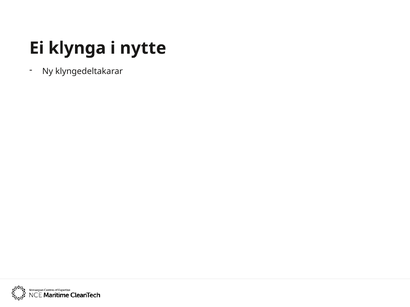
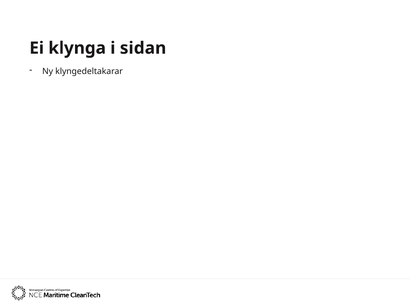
nytte: nytte -> sidan
